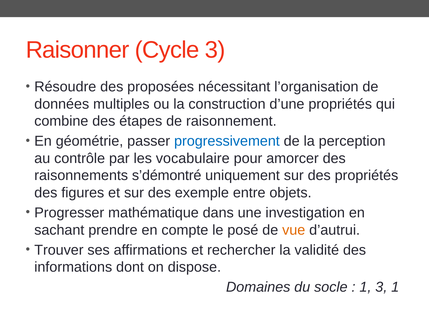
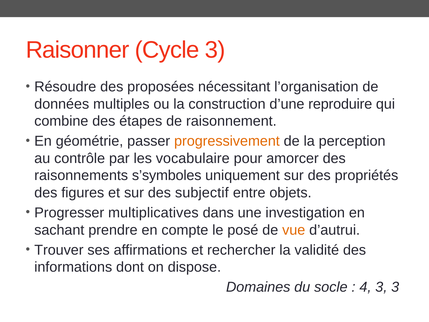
d’une propriétés: propriétés -> reproduire
progressivement colour: blue -> orange
s’démontré: s’démontré -> s’symboles
exemple: exemple -> subjectif
mathématique: mathématique -> multiplicatives
1 at (365, 287): 1 -> 4
3 1: 1 -> 3
